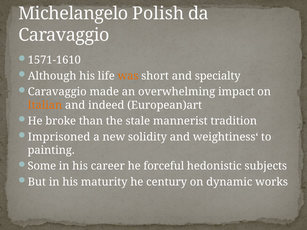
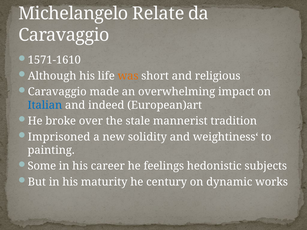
Polish: Polish -> Relate
specialty: specialty -> religious
Italian colour: orange -> blue
than: than -> over
forceful: forceful -> feelings
